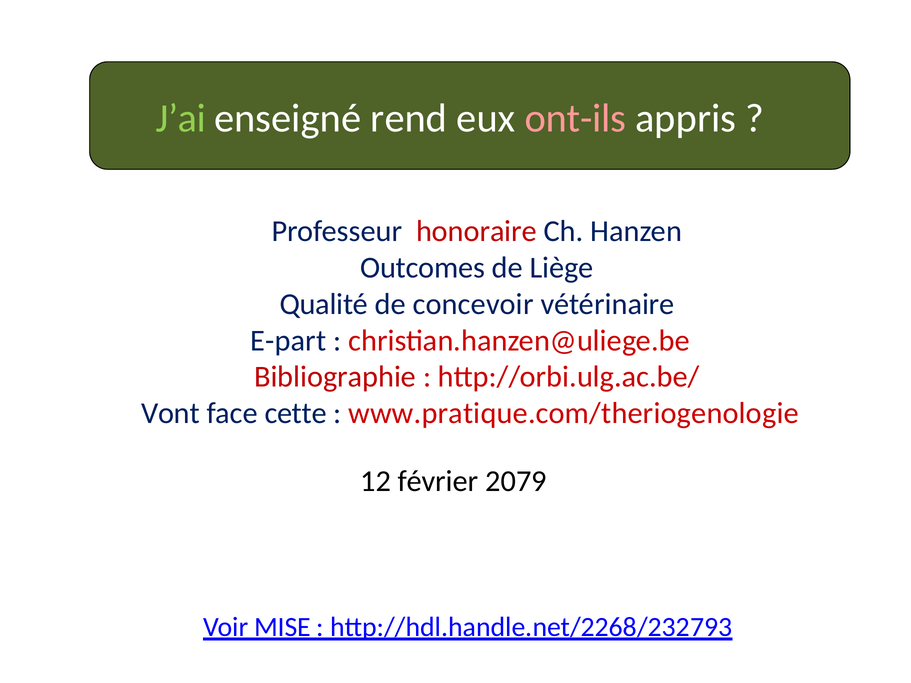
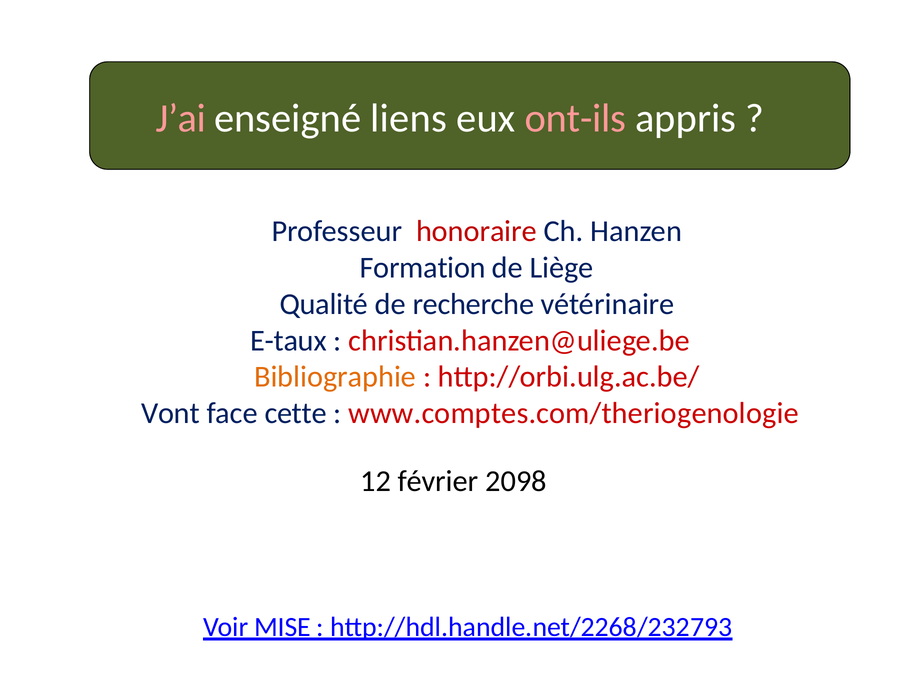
J’ai colour: light green -> pink
rend: rend -> liens
Outcomes: Outcomes -> Formation
concevoir: concevoir -> recherche
E-part: E-part -> E-taux
Bibliographie colour: red -> orange
www.pratique.com/theriogenologie: www.pratique.com/theriogenologie -> www.comptes.com/theriogenologie
2079: 2079 -> 2098
